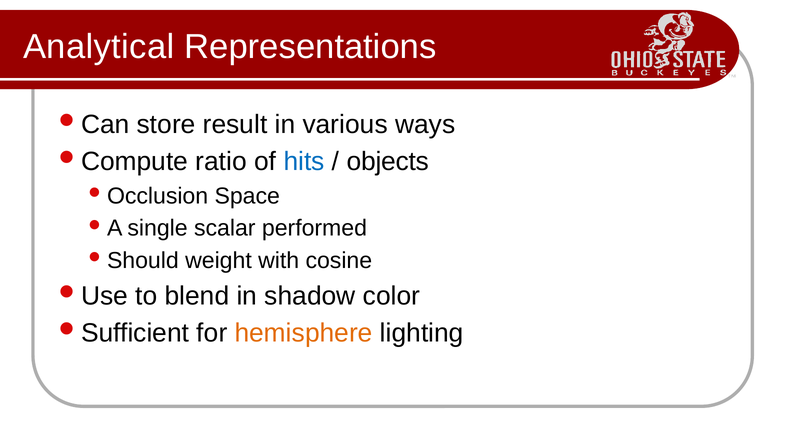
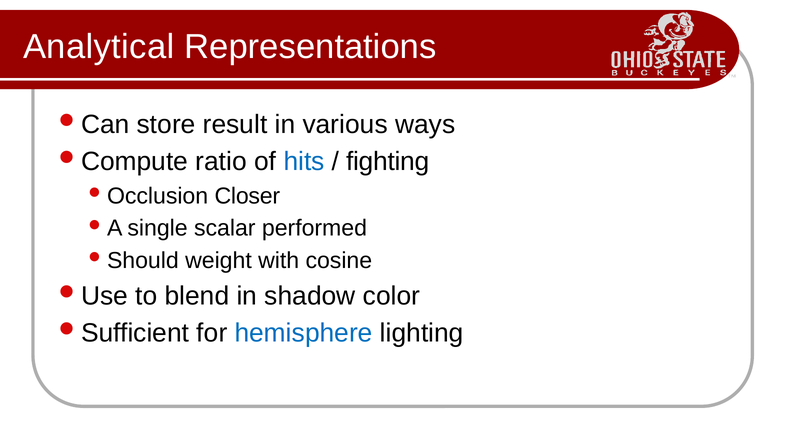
objects: objects -> fighting
Space: Space -> Closer
hemisphere colour: orange -> blue
